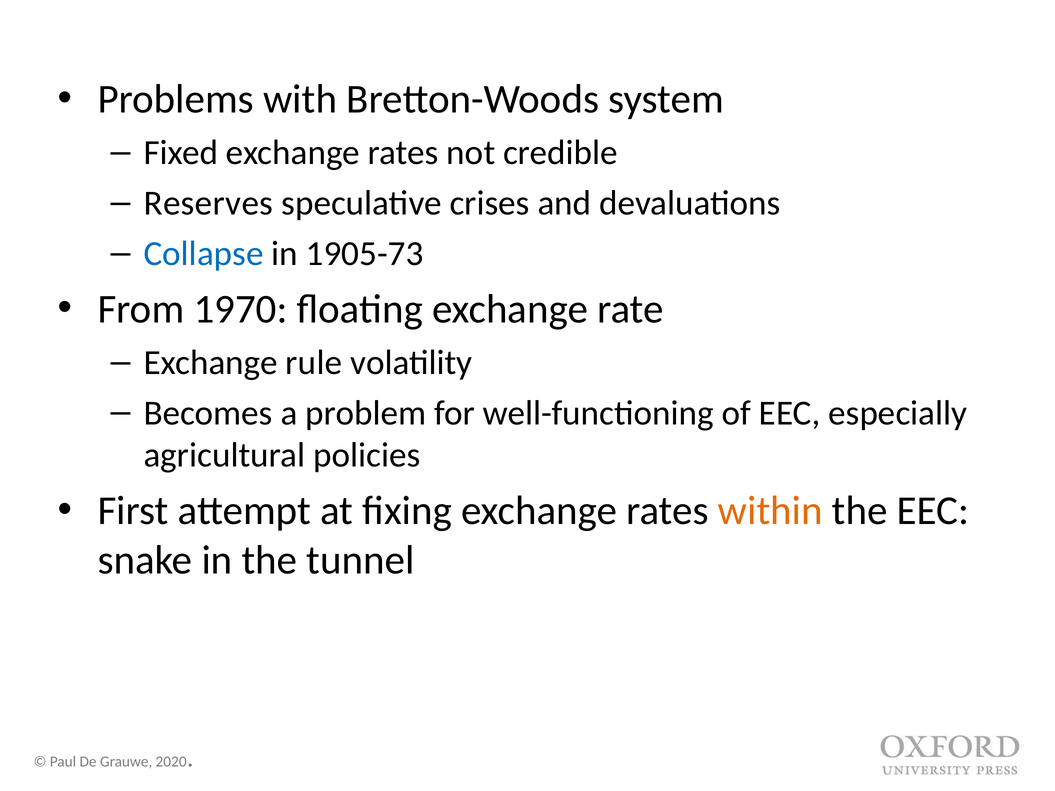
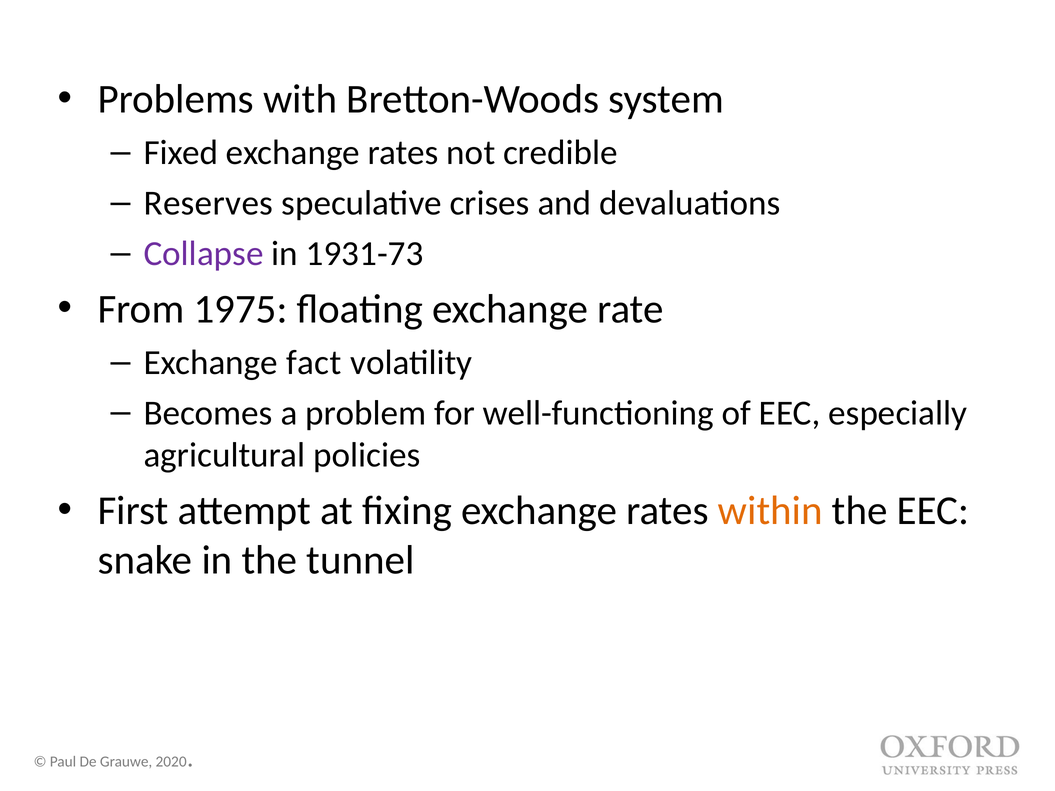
Collapse colour: blue -> purple
1905-73: 1905-73 -> 1931-73
1970: 1970 -> 1975
rule: rule -> fact
